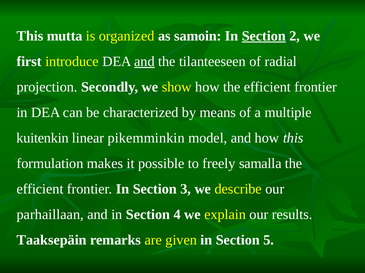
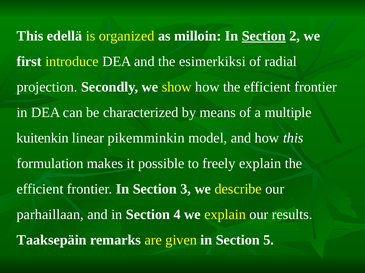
mutta: mutta -> edellä
samoin: samoin -> milloin
and at (144, 62) underline: present -> none
tilanteeseen: tilanteeseen -> esimerkiksi
freely samalla: samalla -> explain
